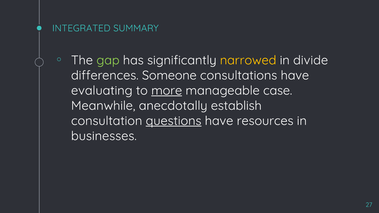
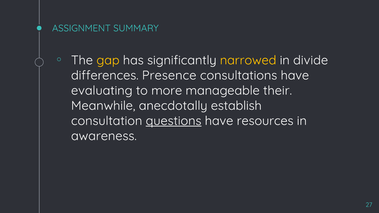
INTEGRATED: INTEGRATED -> ASSIGNMENT
gap colour: light green -> yellow
Someone: Someone -> Presence
more underline: present -> none
case: case -> their
businesses: businesses -> awareness
